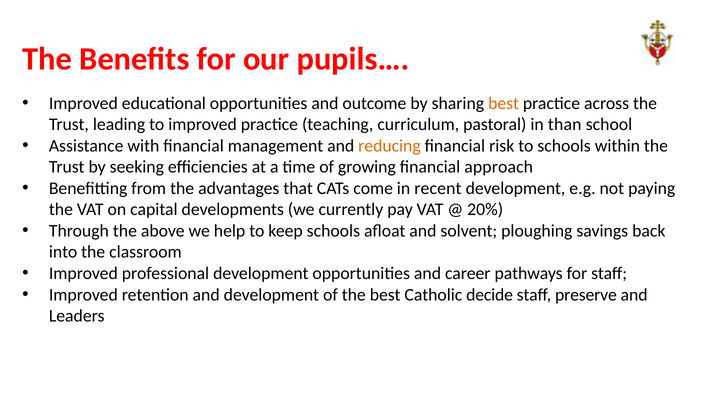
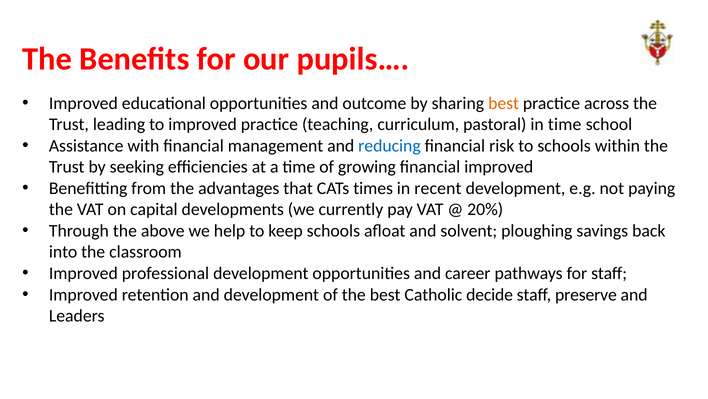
in than: than -> time
reducing colour: orange -> blue
financial approach: approach -> improved
come: come -> times
